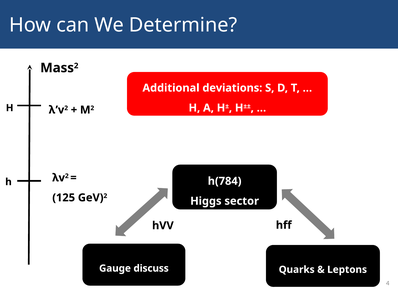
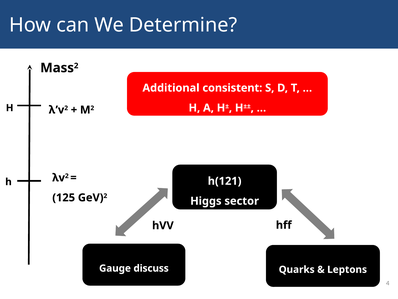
deviations: deviations -> consistent
h(784: h(784 -> h(121
